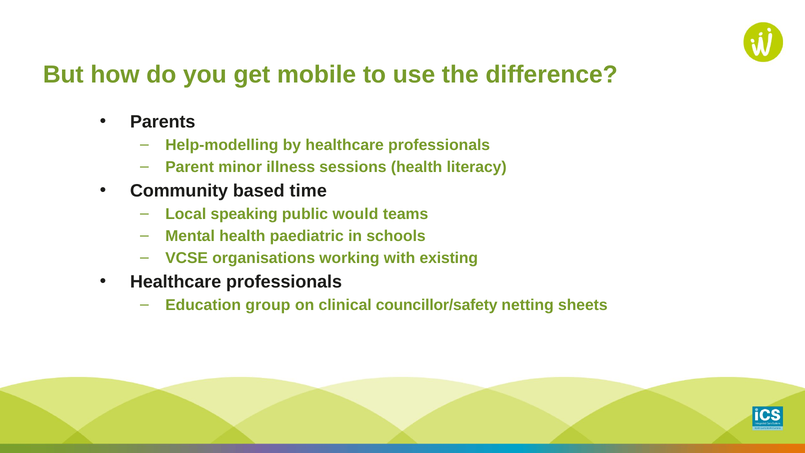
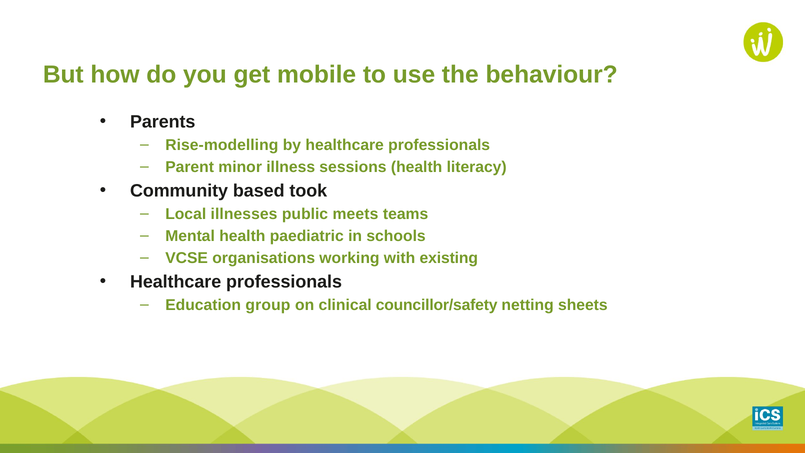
difference: difference -> behaviour
Help-modelling: Help-modelling -> Rise-modelling
time: time -> took
speaking: speaking -> illnesses
would: would -> meets
